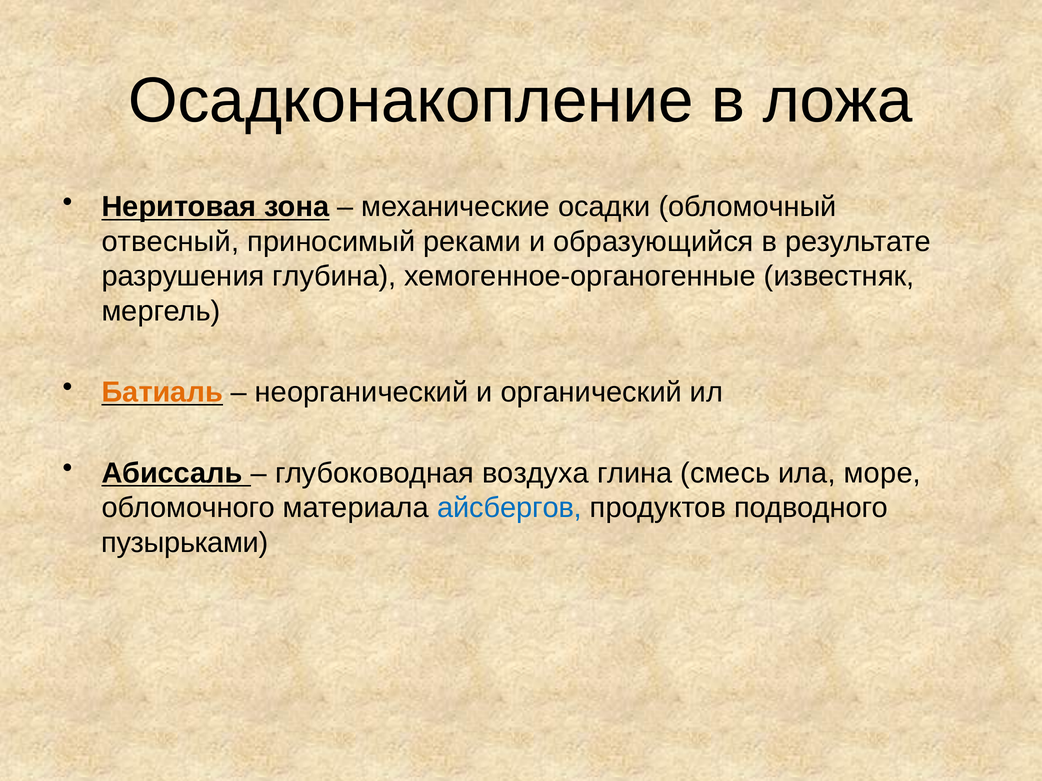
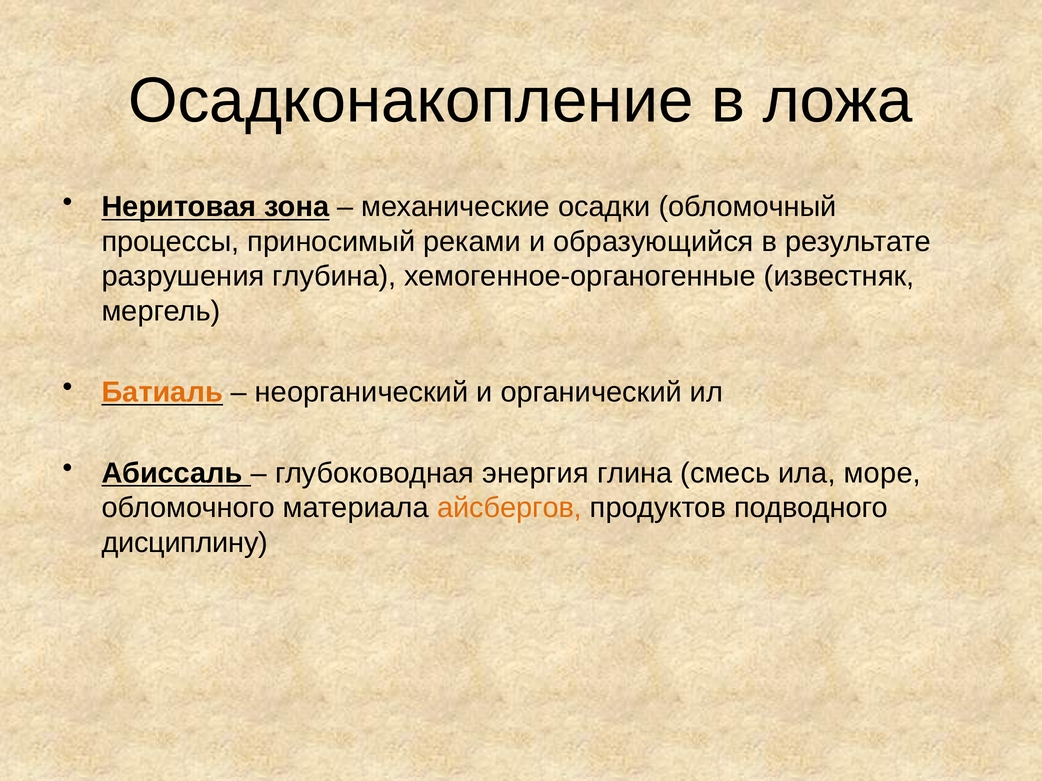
отвесный: отвесный -> процессы
воздуха: воздуха -> энергия
айсбергов colour: blue -> orange
пузырьками: пузырьками -> дисциплину
